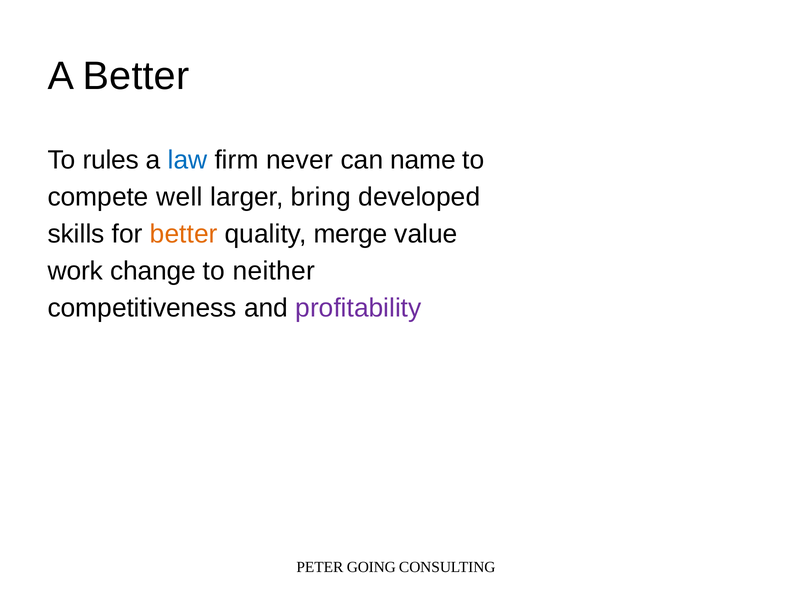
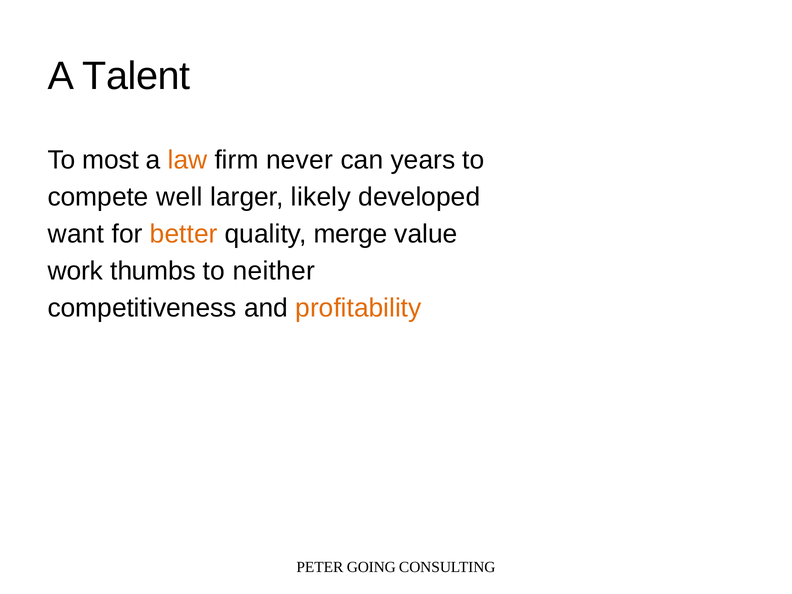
A Better: Better -> Talent
rules: rules -> most
law colour: blue -> orange
name: name -> years
bring: bring -> likely
skills: skills -> want
change: change -> thumbs
profitability colour: purple -> orange
